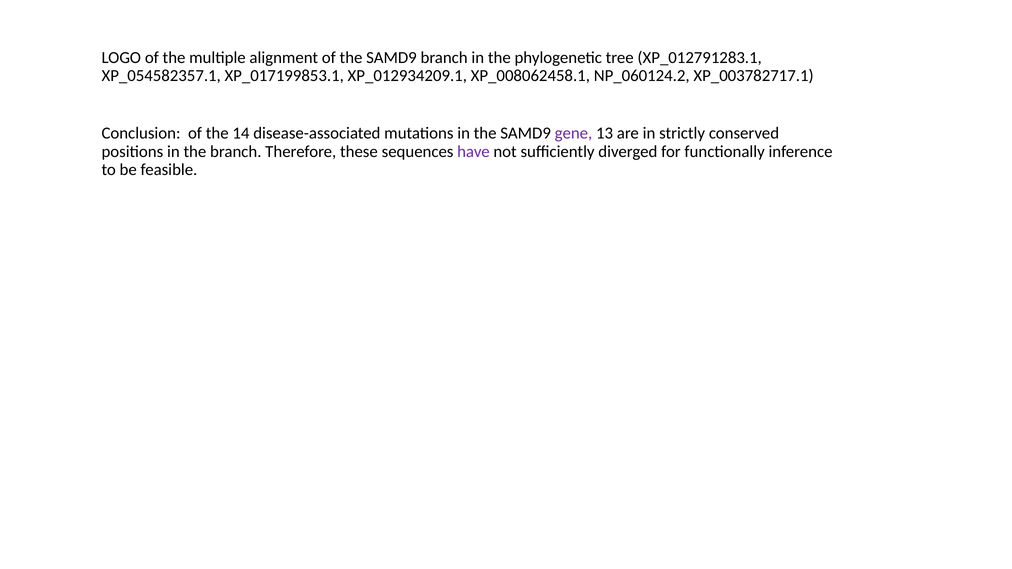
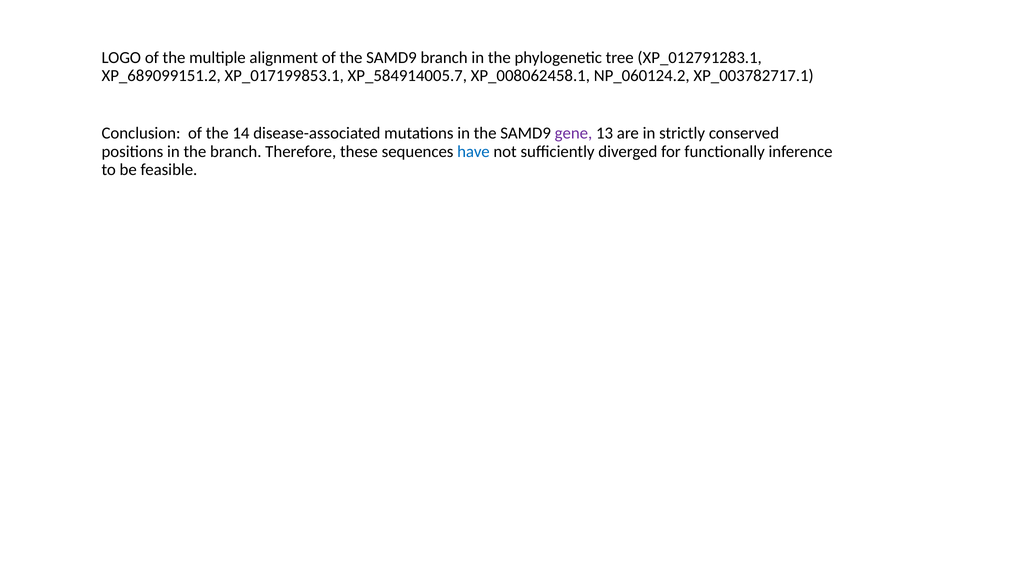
XP_054582357.1: XP_054582357.1 -> XP_689099151.2
XP_012934209.1: XP_012934209.1 -> XP_584914005.7
have colour: purple -> blue
